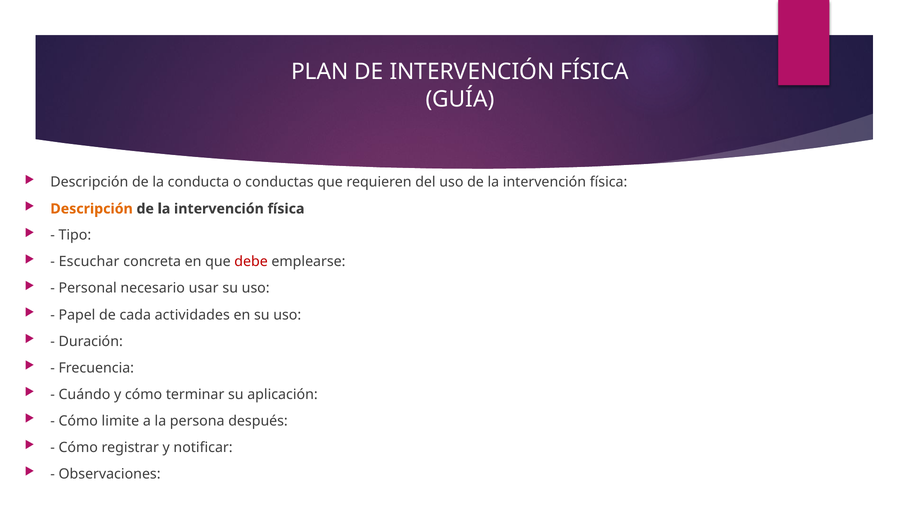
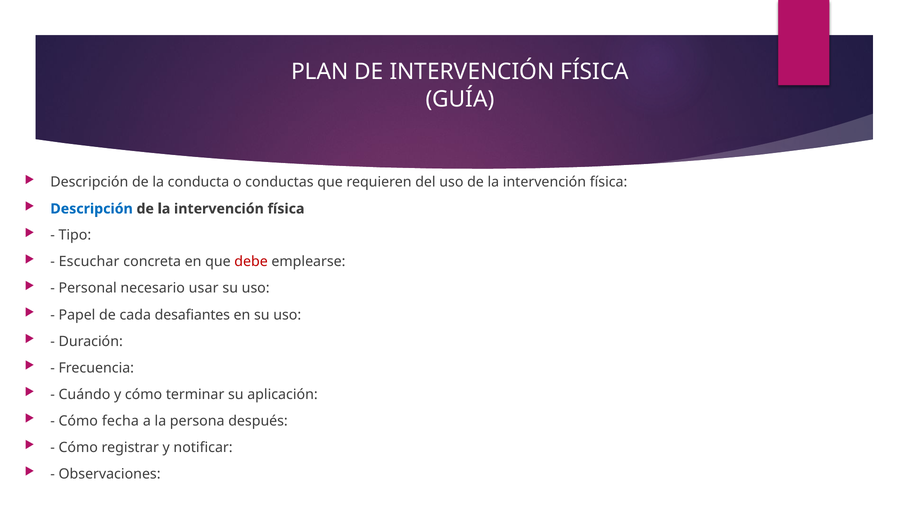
Descripción at (92, 209) colour: orange -> blue
actividades: actividades -> desafiantes
limite: limite -> fecha
